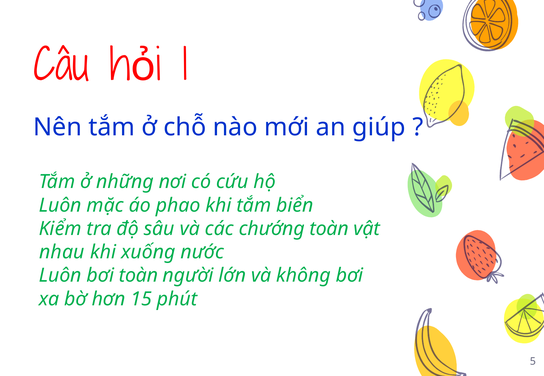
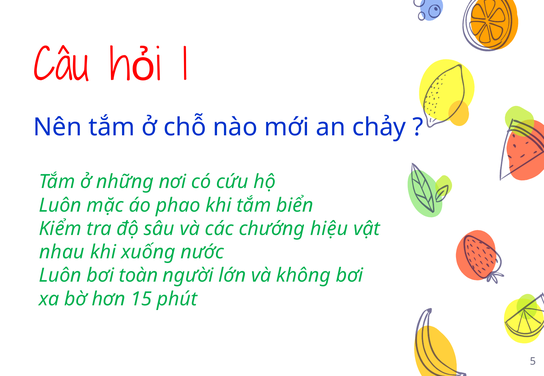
giúp: giúp -> chảy
chướng toàn: toàn -> hiệu
